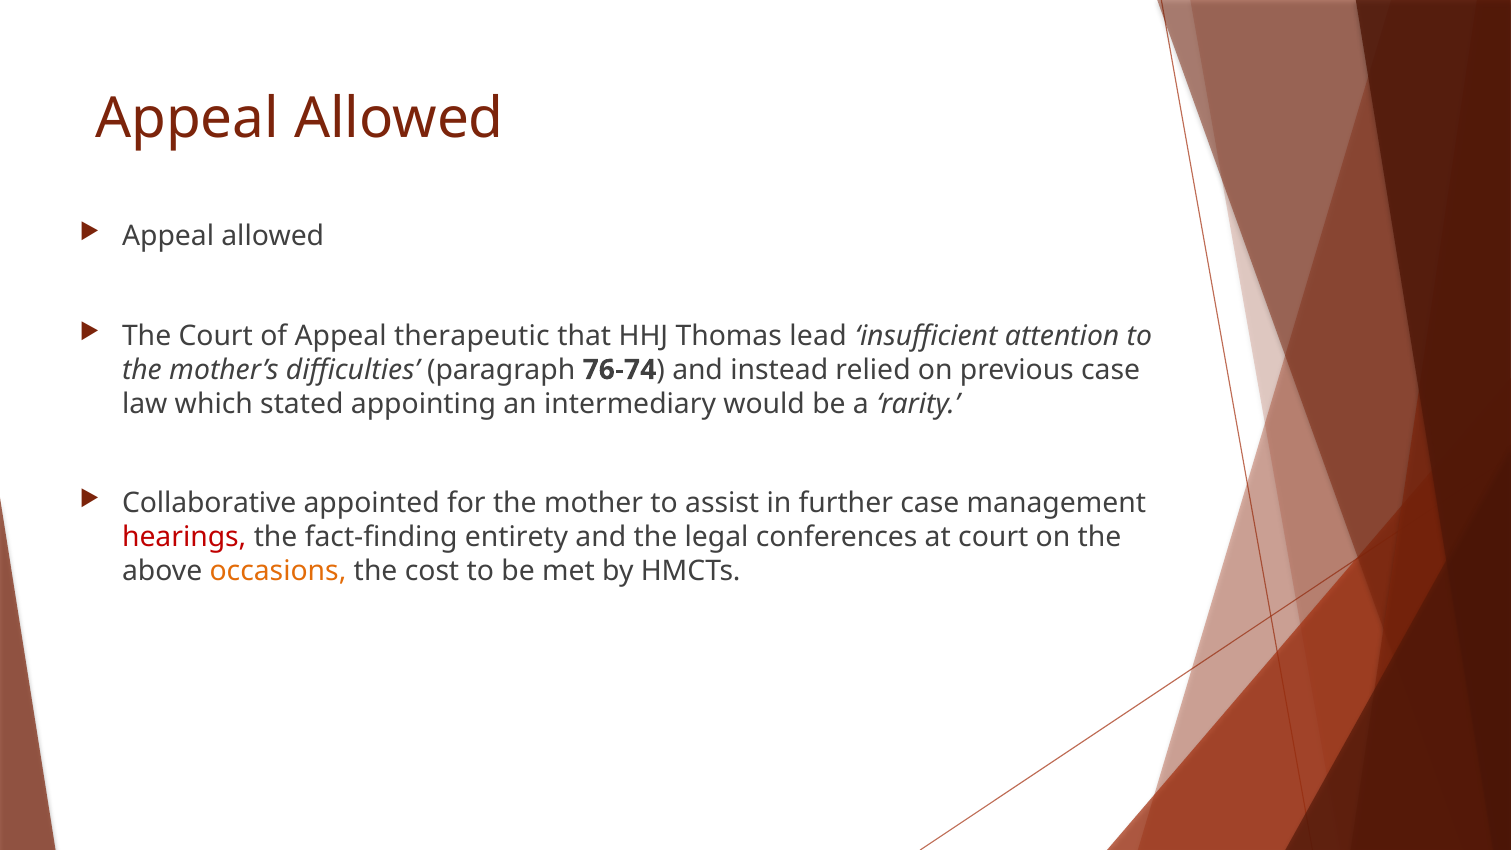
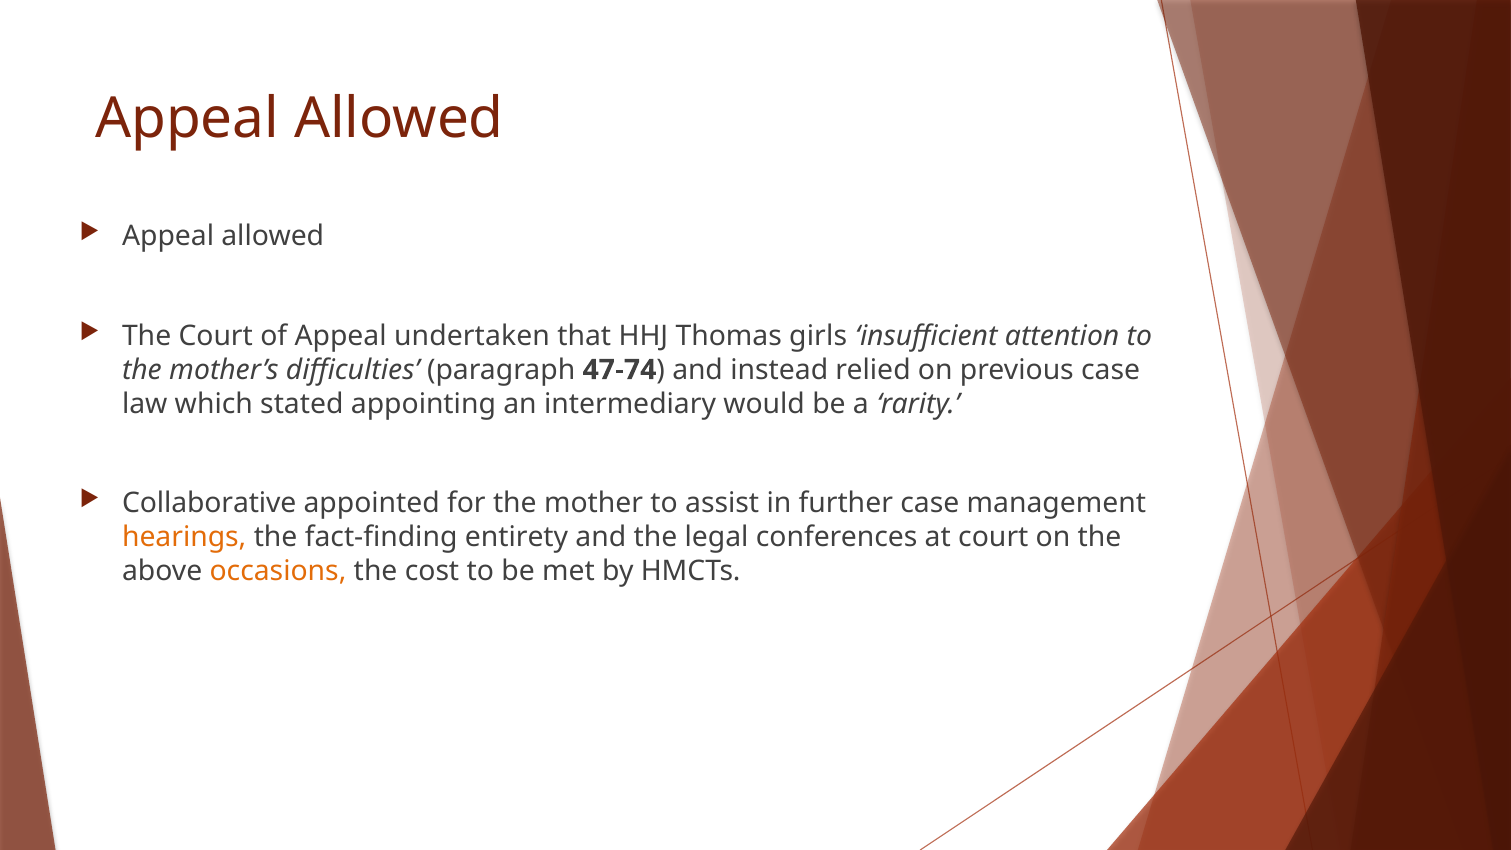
therapeutic: therapeutic -> undertaken
lead: lead -> girls
76-74: 76-74 -> 47-74
hearings colour: red -> orange
